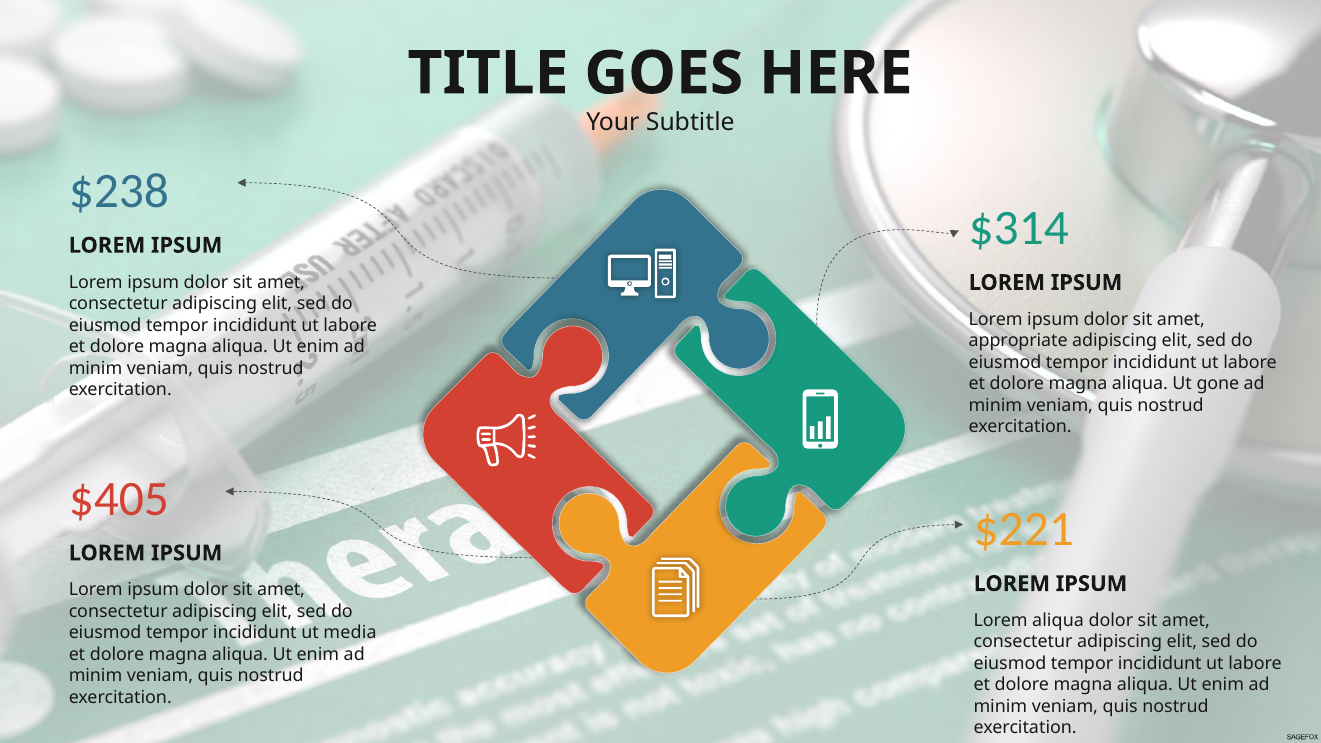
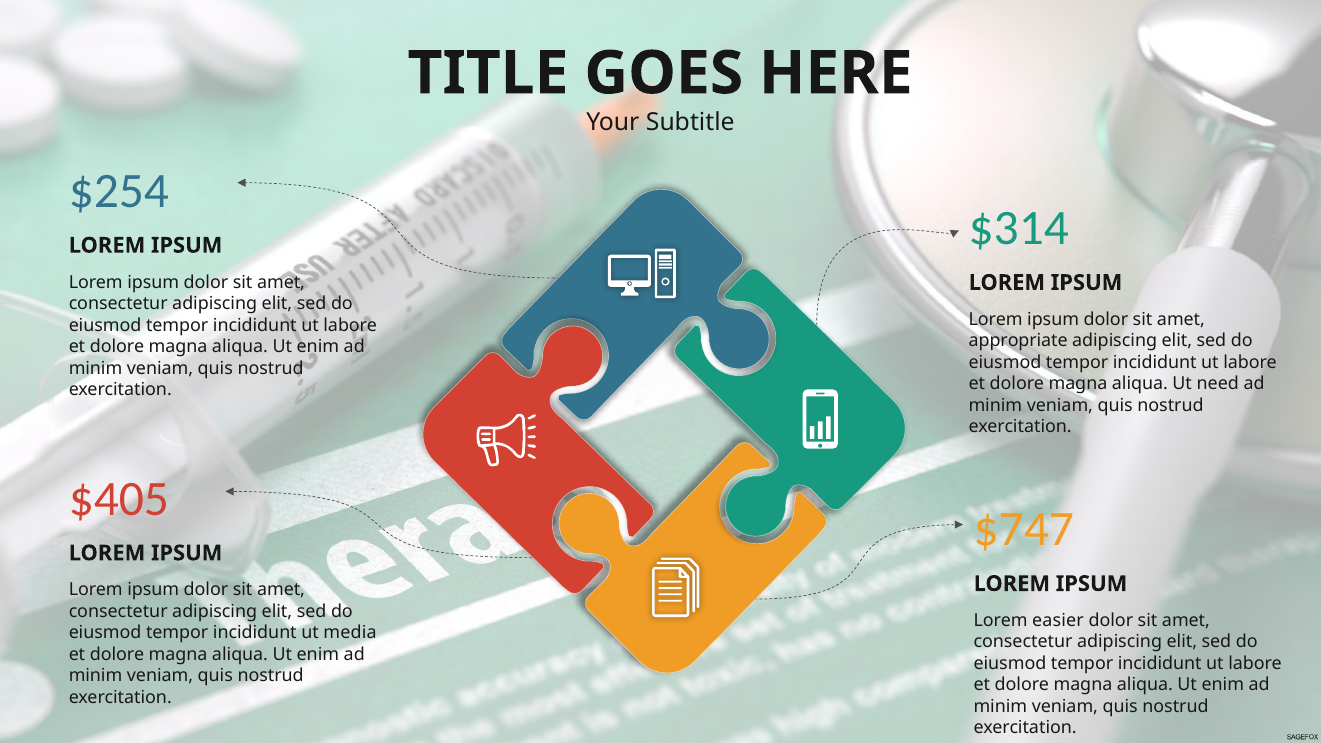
$238: $238 -> $254
gone: gone -> need
$221: $221 -> $747
Lorem aliqua: aliqua -> easier
